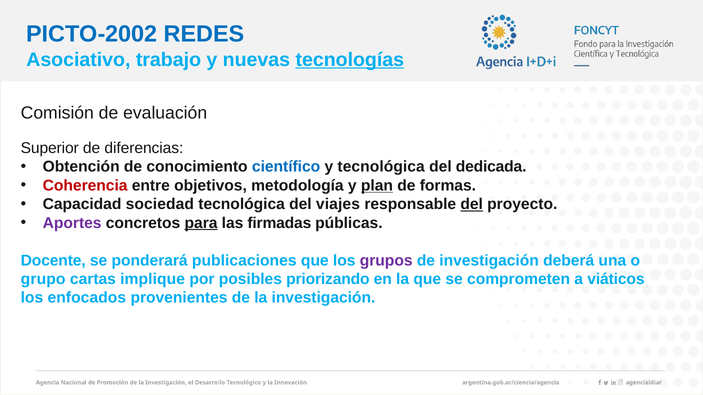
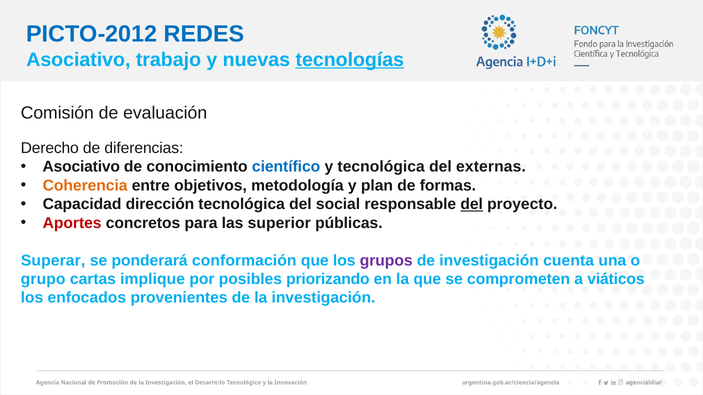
PICTO-2002: PICTO-2002 -> PICTO-2012
Superior: Superior -> Derecho
Obtención at (81, 167): Obtención -> Asociativo
dedicada: dedicada -> externas
Coherencia colour: red -> orange
plan underline: present -> none
sociedad: sociedad -> dirección
viajes: viajes -> social
Aportes colour: purple -> red
para underline: present -> none
firmadas: firmadas -> superior
Docente: Docente -> Superar
publicaciones: publicaciones -> conformación
deberá: deberá -> cuenta
